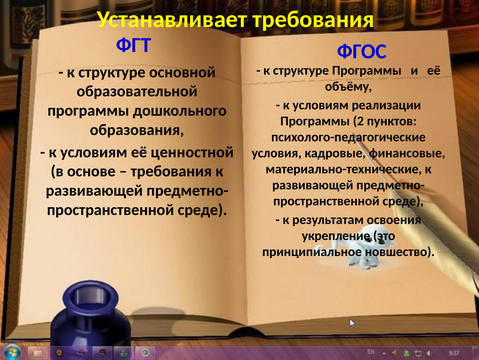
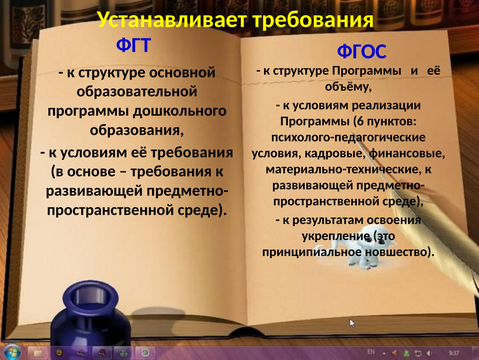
2: 2 -> 6
её ценностной: ценностной -> требования
